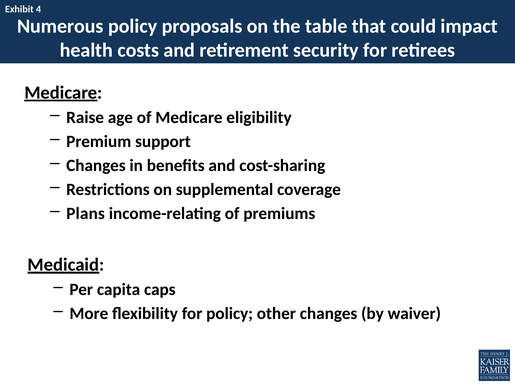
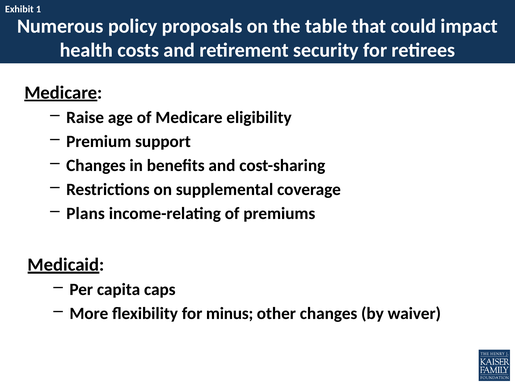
4: 4 -> 1
for policy: policy -> minus
